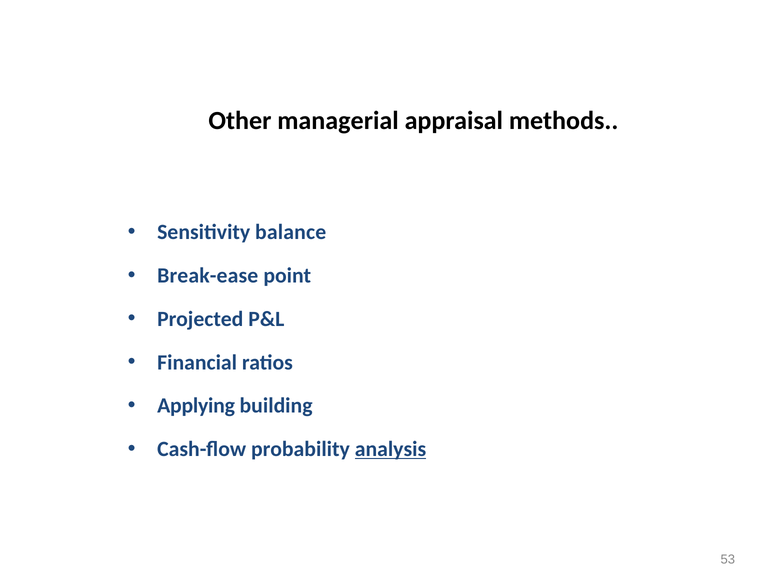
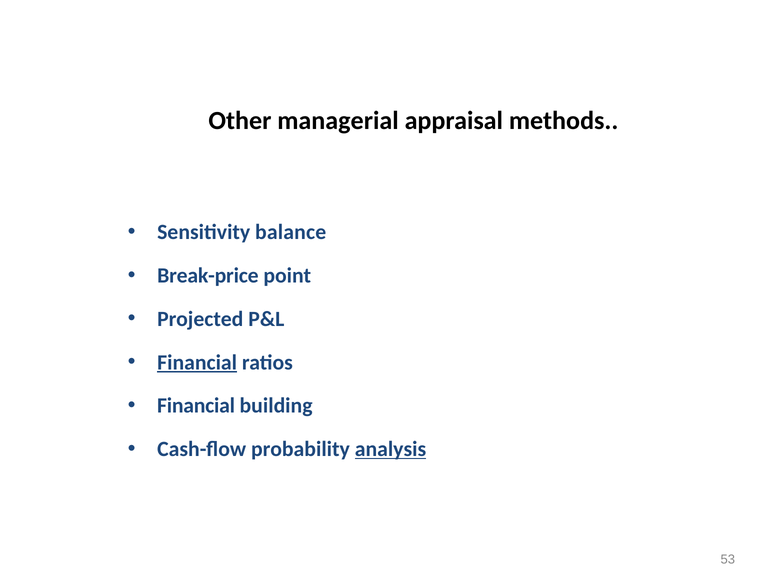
Break-ease: Break-ease -> Break-price
Financial at (197, 363) underline: none -> present
Applying at (196, 406): Applying -> Financial
